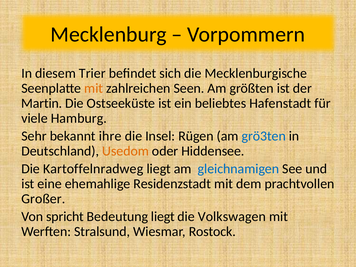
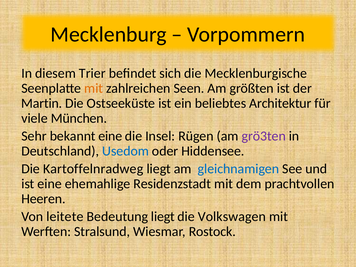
Hafenstadt: Hafenstadt -> Architektur
Hamburg: Hamburg -> München
bekannt ihre: ihre -> eine
grö3ten colour: blue -> purple
Usedom colour: orange -> blue
Großer: Großer -> Heeren
spricht: spricht -> leitete
